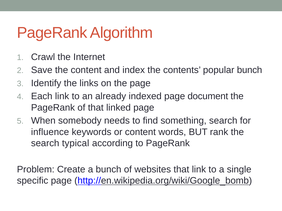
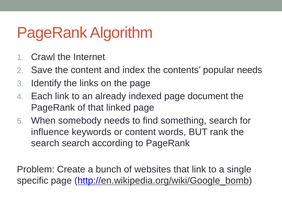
popular bunch: bunch -> needs
search typical: typical -> search
